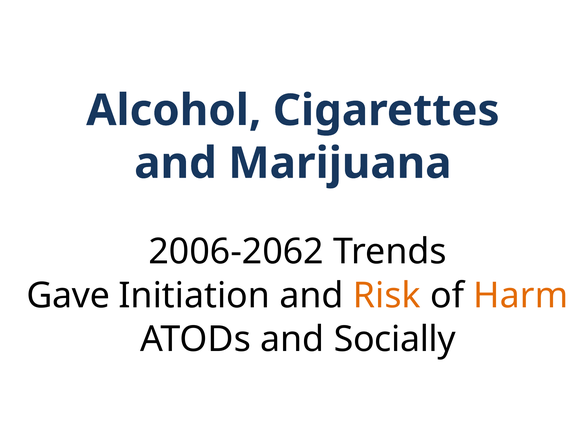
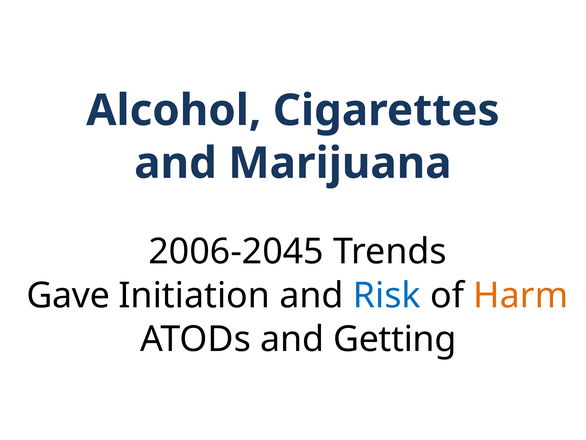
2006-2062: 2006-2062 -> 2006-2045
Risk colour: orange -> blue
Socially: Socially -> Getting
